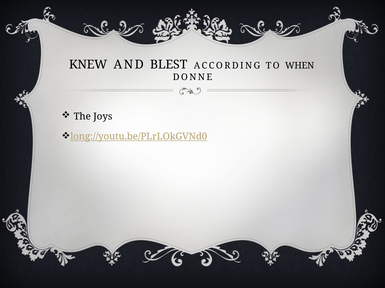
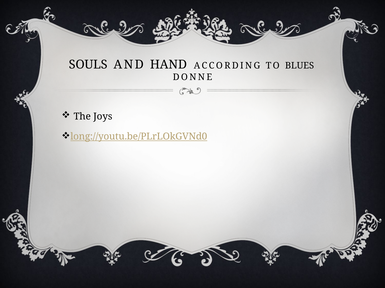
KNEW: KNEW -> SOULS
BLEST: BLEST -> HAND
WHEN: WHEN -> BLUES
